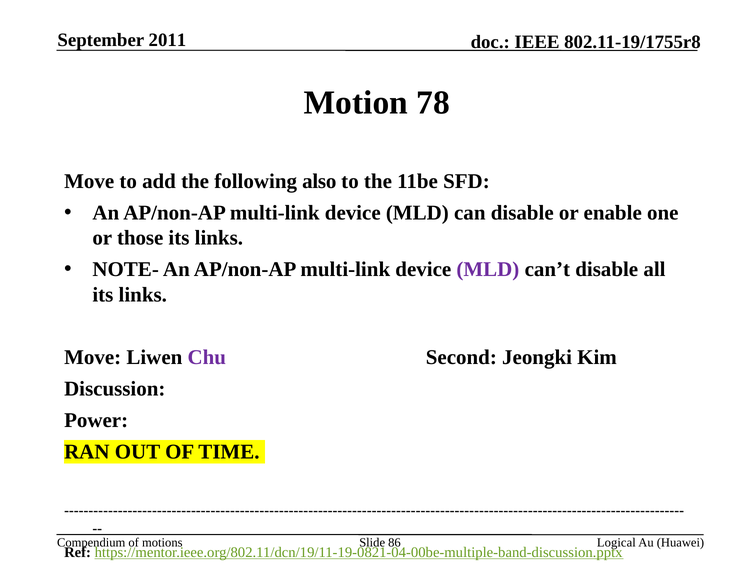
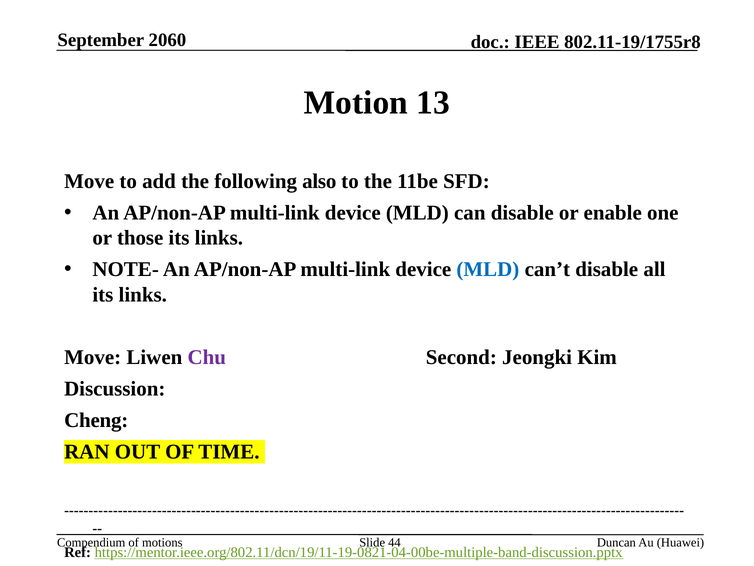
2011: 2011 -> 2060
78: 78 -> 13
MLD at (488, 269) colour: purple -> blue
Power: Power -> Cheng
86: 86 -> 44
Logical: Logical -> Duncan
